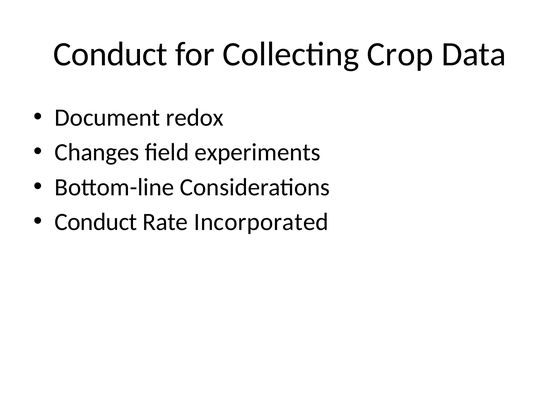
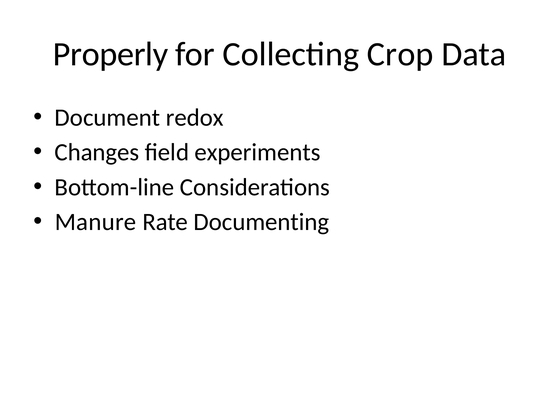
Conduct at (111, 54): Conduct -> Properly
Conduct at (96, 222): Conduct -> Manure
Incorporated: Incorporated -> Documenting
